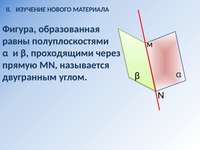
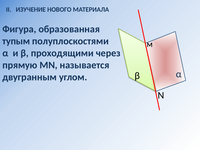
равны: равны -> тупым
